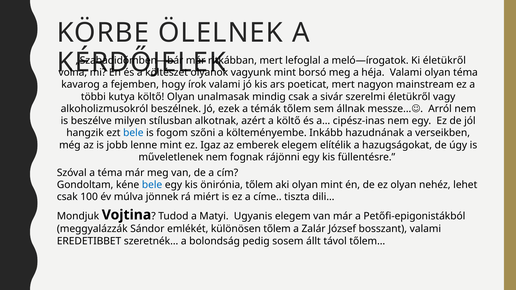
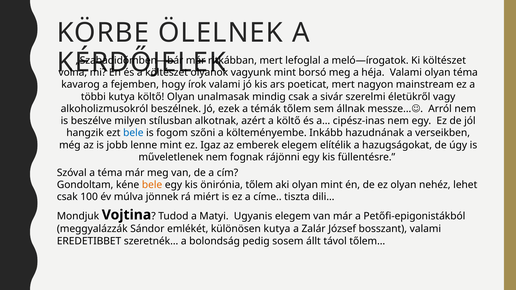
Ki életükről: életükről -> költészet
bele at (152, 185) colour: blue -> orange
különösen tőlem: tőlem -> kutya
